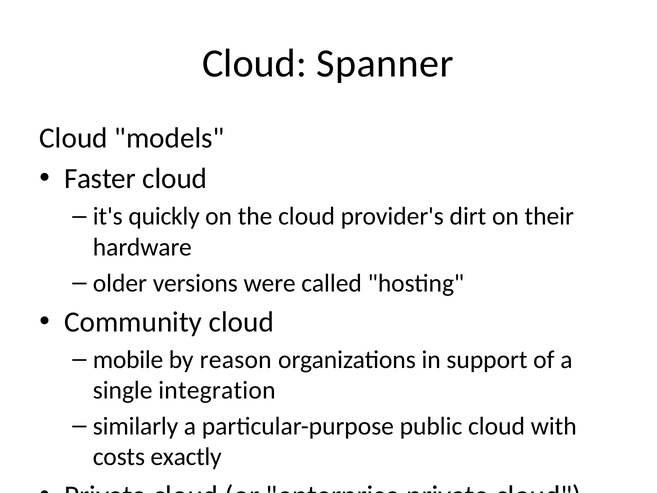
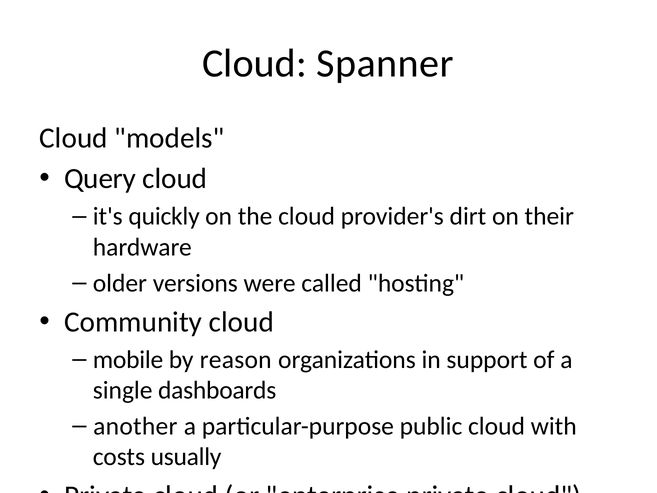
Faster: Faster -> Query
integration: integration -> dashboards
similarly: similarly -> another
exactly: exactly -> usually
